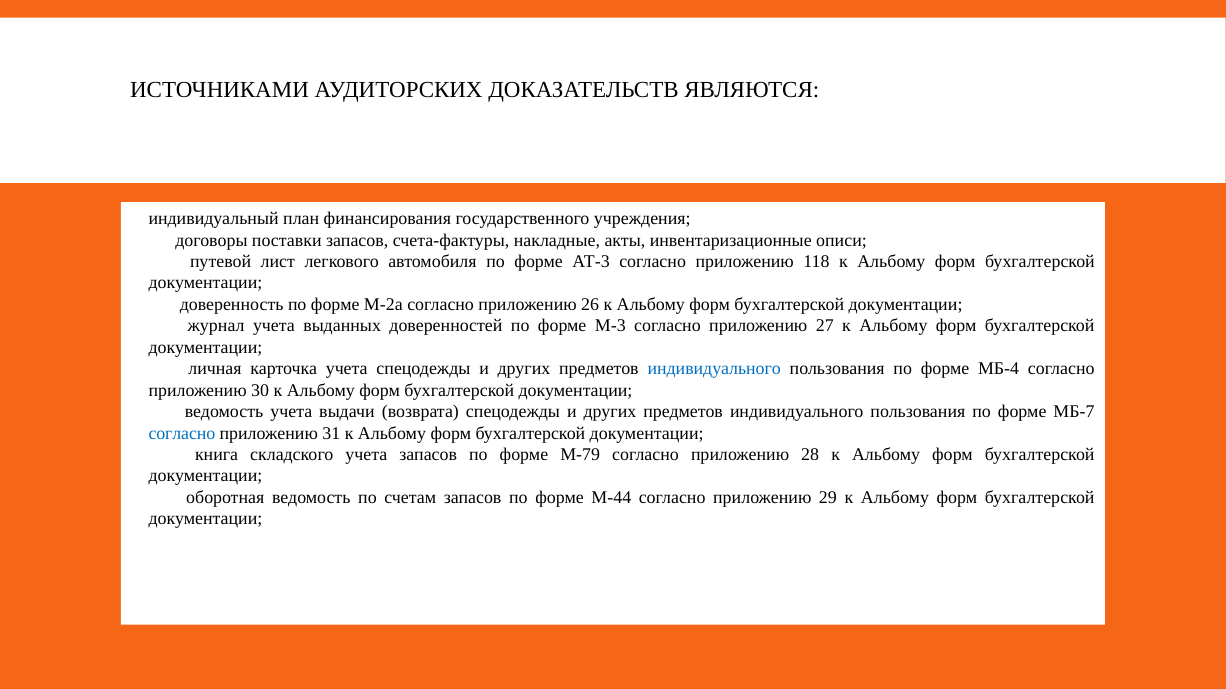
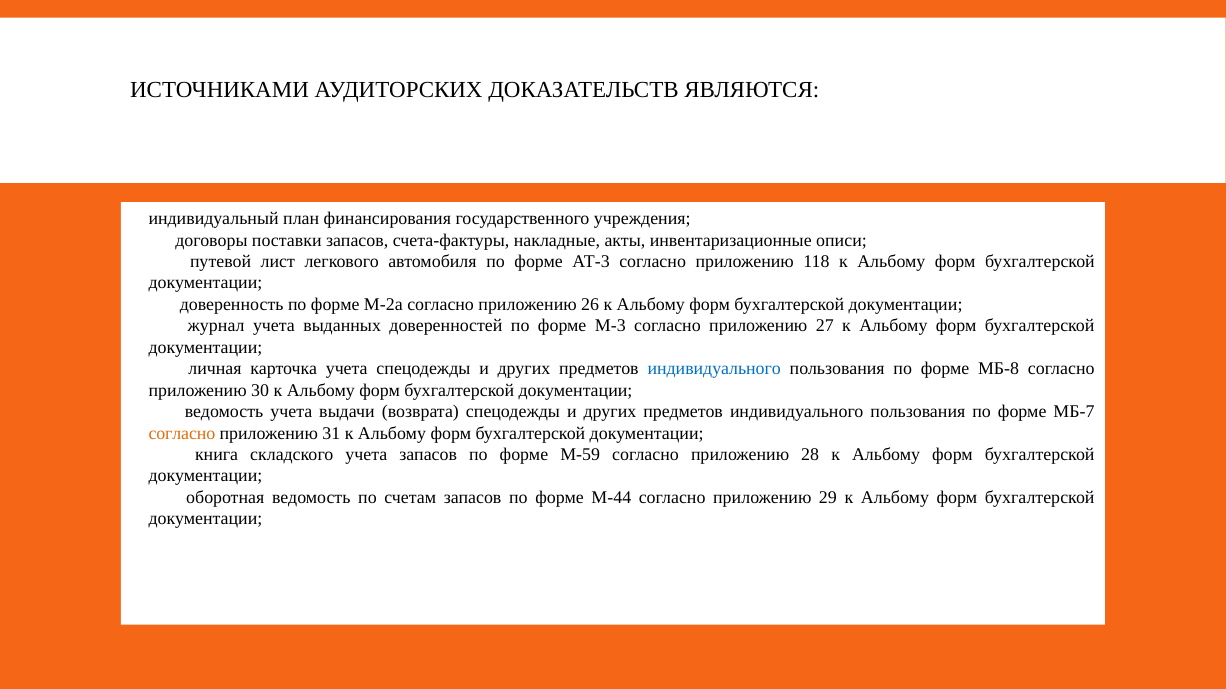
МБ-4: МБ-4 -> МБ-8
согласно at (182, 434) colour: blue -> orange
М-79: М-79 -> М-59
